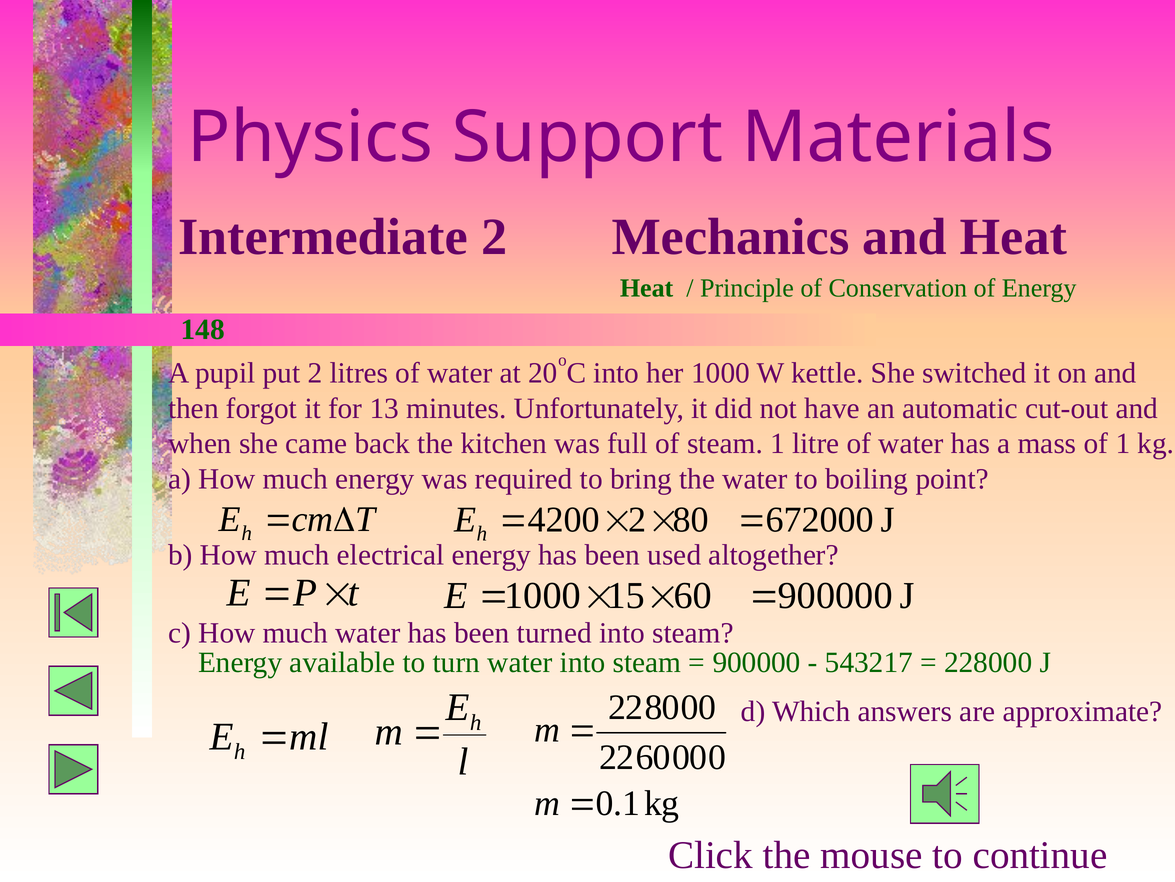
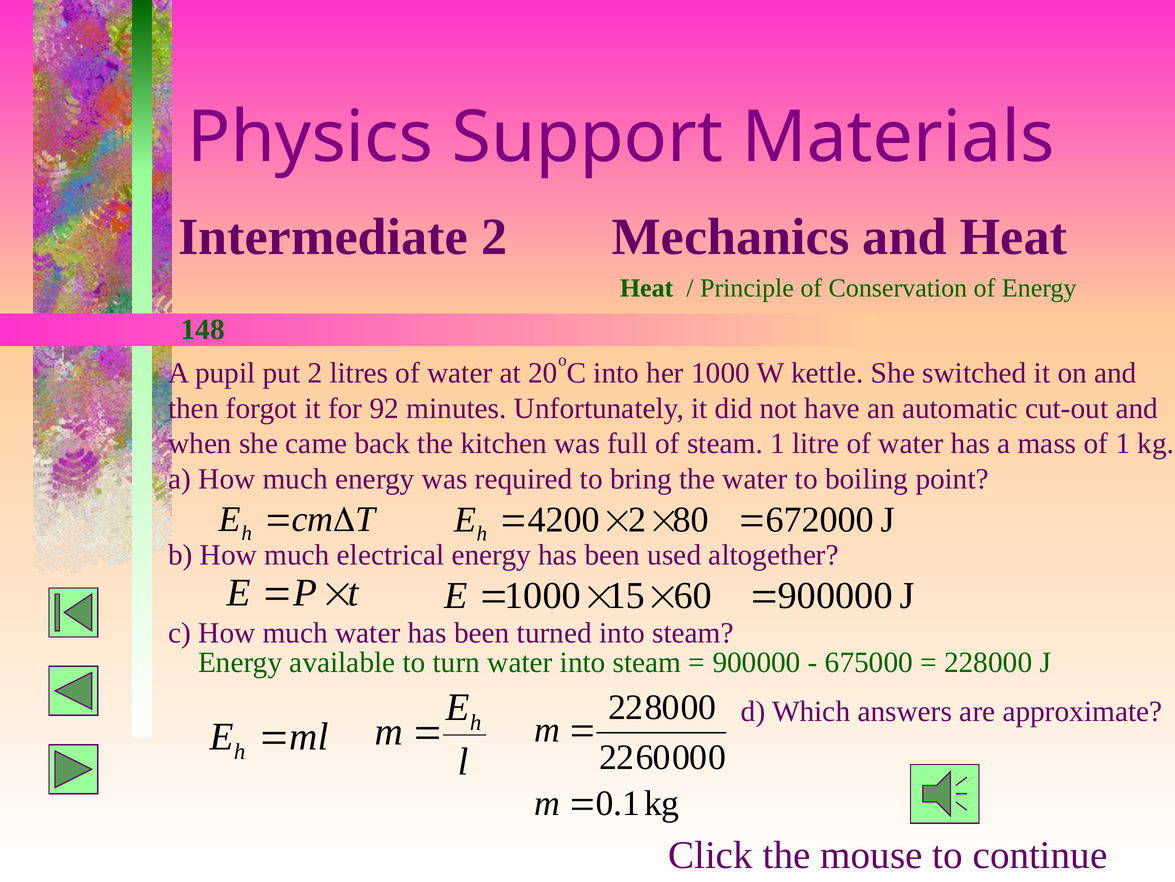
13: 13 -> 92
543217: 543217 -> 675000
